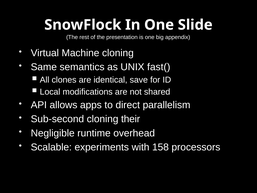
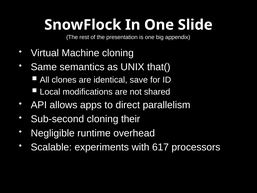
fast(: fast( -> that(
158: 158 -> 617
